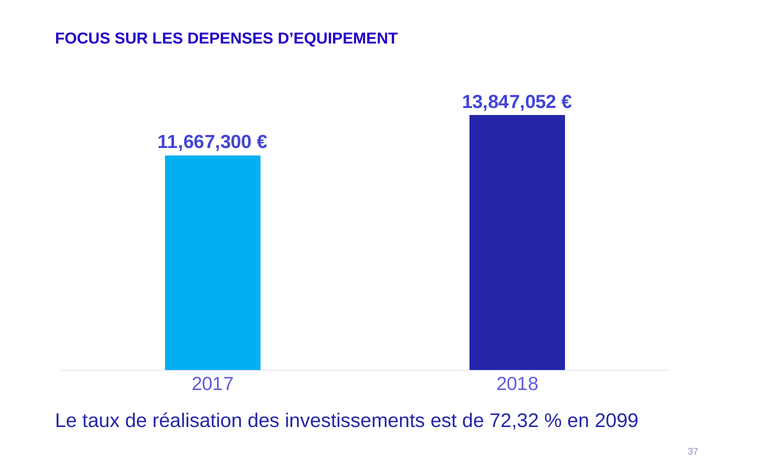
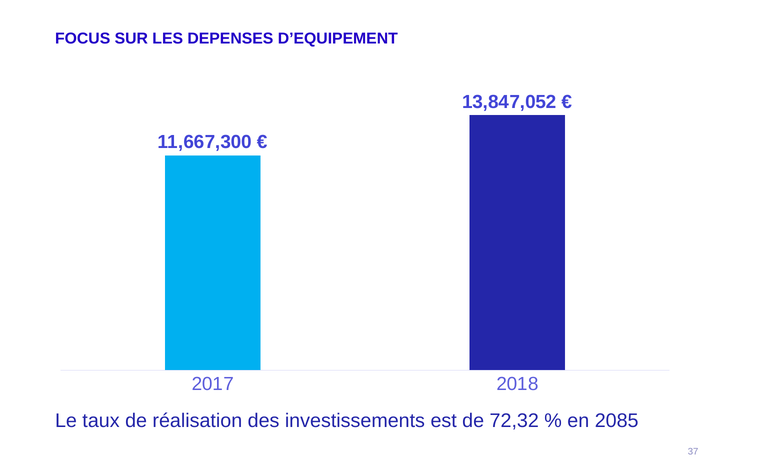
2099: 2099 -> 2085
